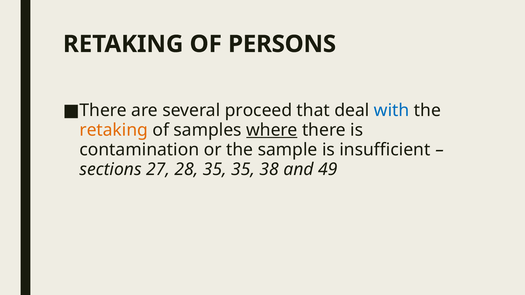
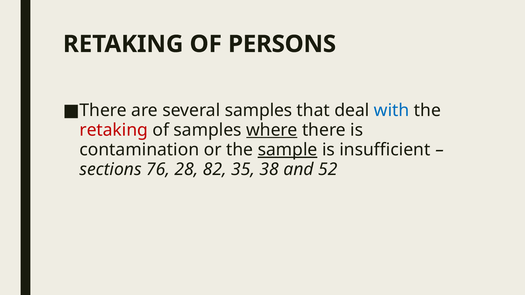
several proceed: proceed -> samples
retaking at (114, 130) colour: orange -> red
sample underline: none -> present
27: 27 -> 76
28 35: 35 -> 82
49: 49 -> 52
